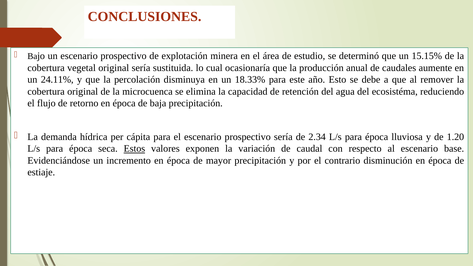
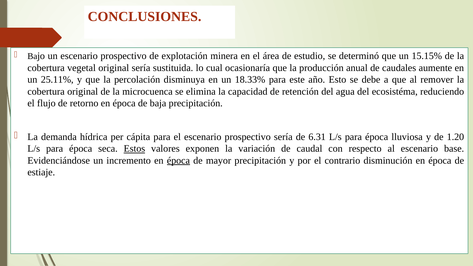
24.11%: 24.11% -> 25.11%
2.34: 2.34 -> 6.31
época at (178, 161) underline: none -> present
